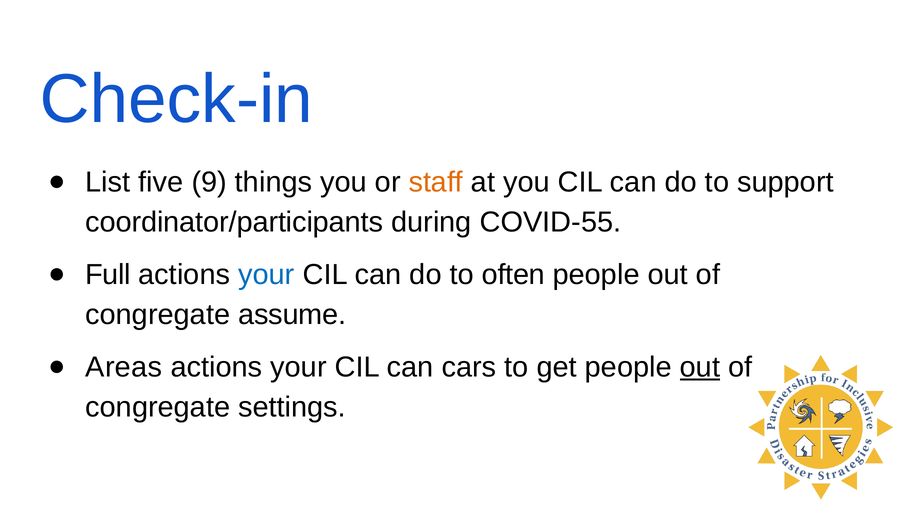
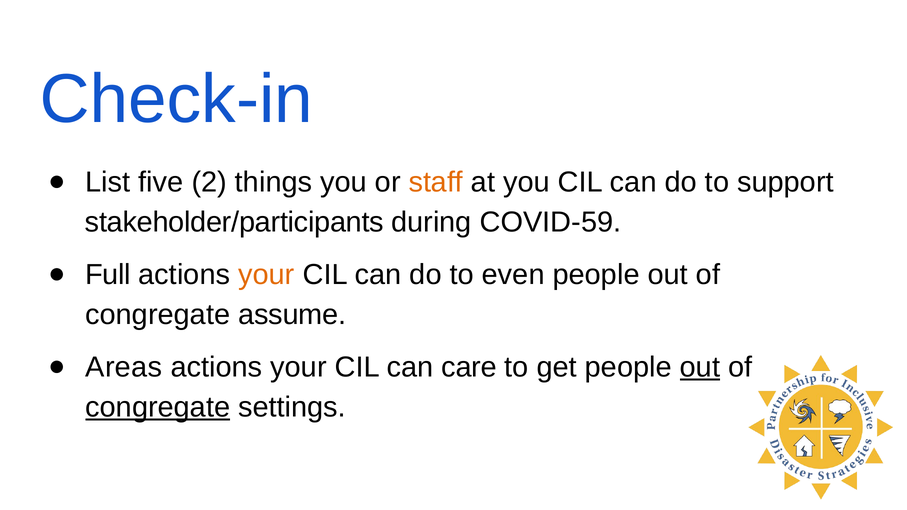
9: 9 -> 2
coordinator/participants: coordinator/participants -> stakeholder/participants
COVID-55: COVID-55 -> COVID-59
your at (266, 275) colour: blue -> orange
often: often -> even
cars: cars -> care
congregate at (158, 407) underline: none -> present
